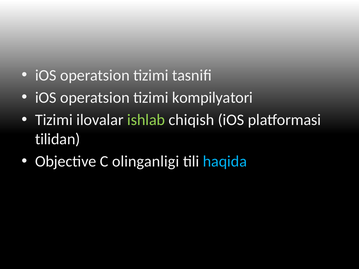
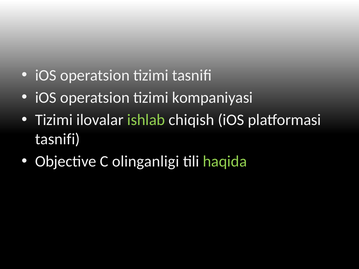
kompilyatori: kompilyatori -> kompaniyasi
tilidan at (58, 139): tilidan -> tasnifi
haqida colour: light blue -> light green
